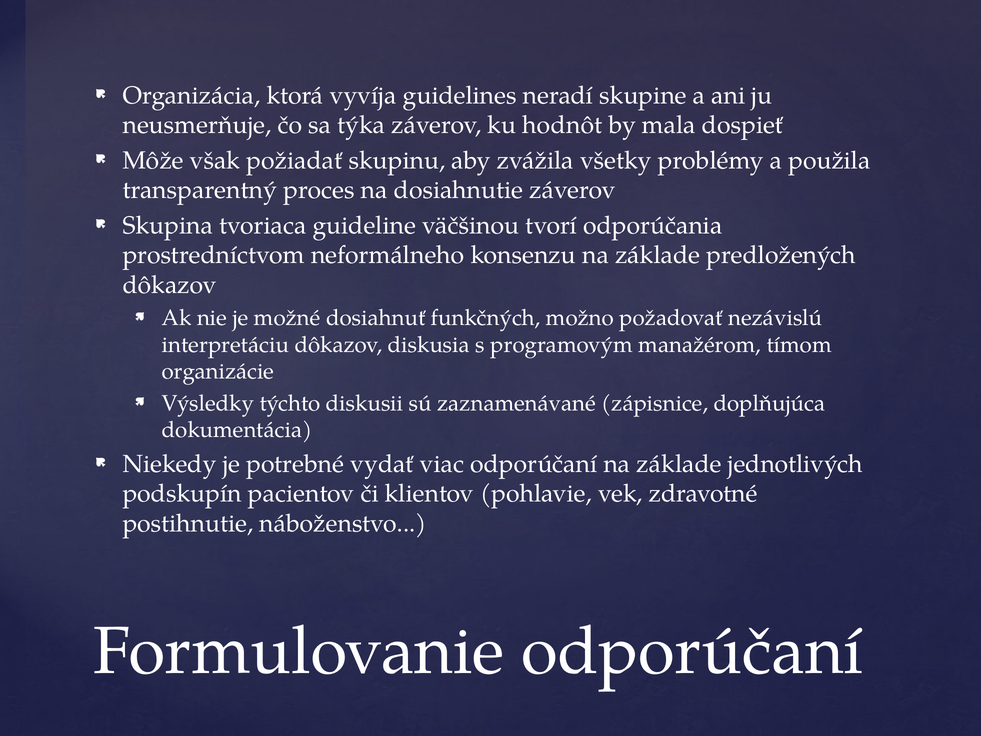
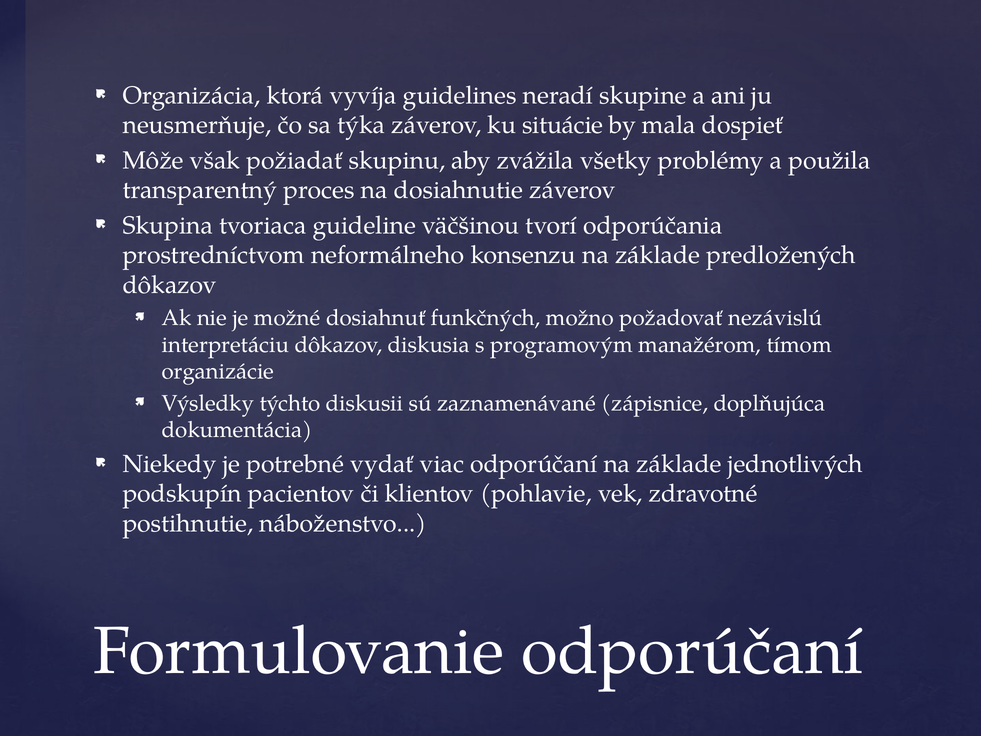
hodnôt: hodnôt -> situácie
